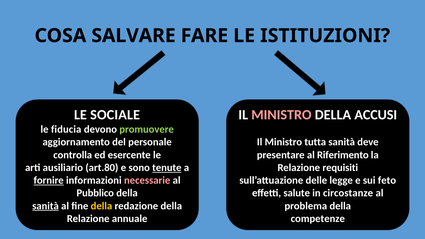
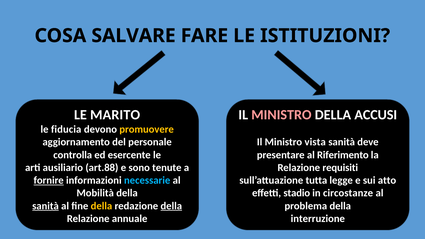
SOCIALE: SOCIALE -> MARITO
promuovere colour: light green -> yellow
tutta: tutta -> vista
art.80: art.80 -> art.88
tenute underline: present -> none
necessarie colour: pink -> light blue
delle: delle -> tutta
feto: feto -> atto
Pubblico: Pubblico -> Mobilità
salute: salute -> stadio
della at (171, 206) underline: none -> present
competenze: competenze -> interruzione
